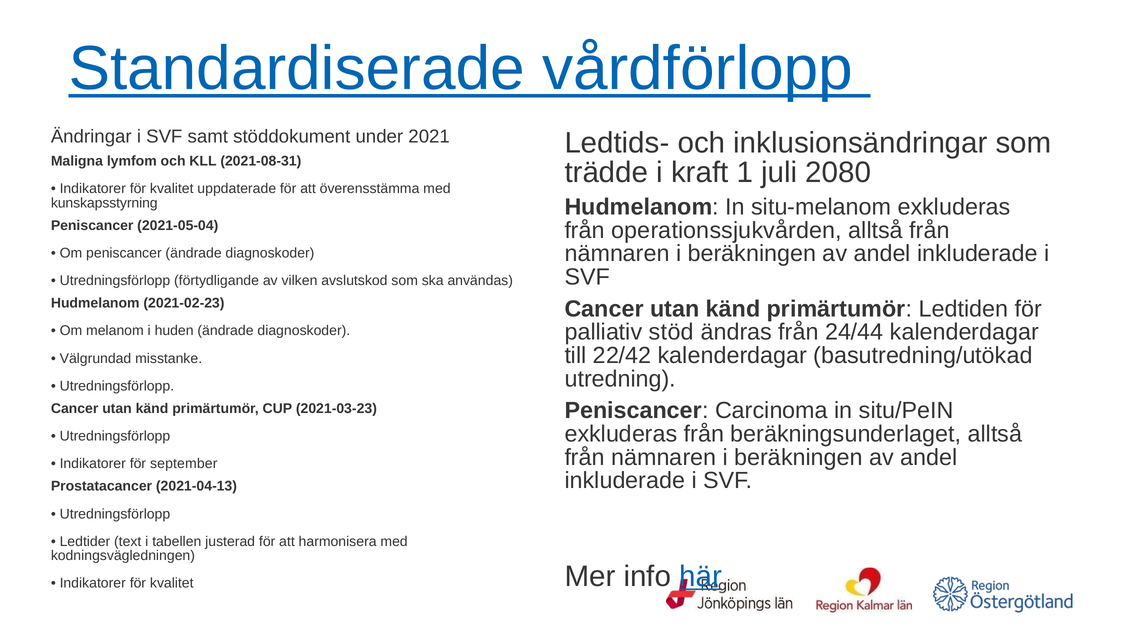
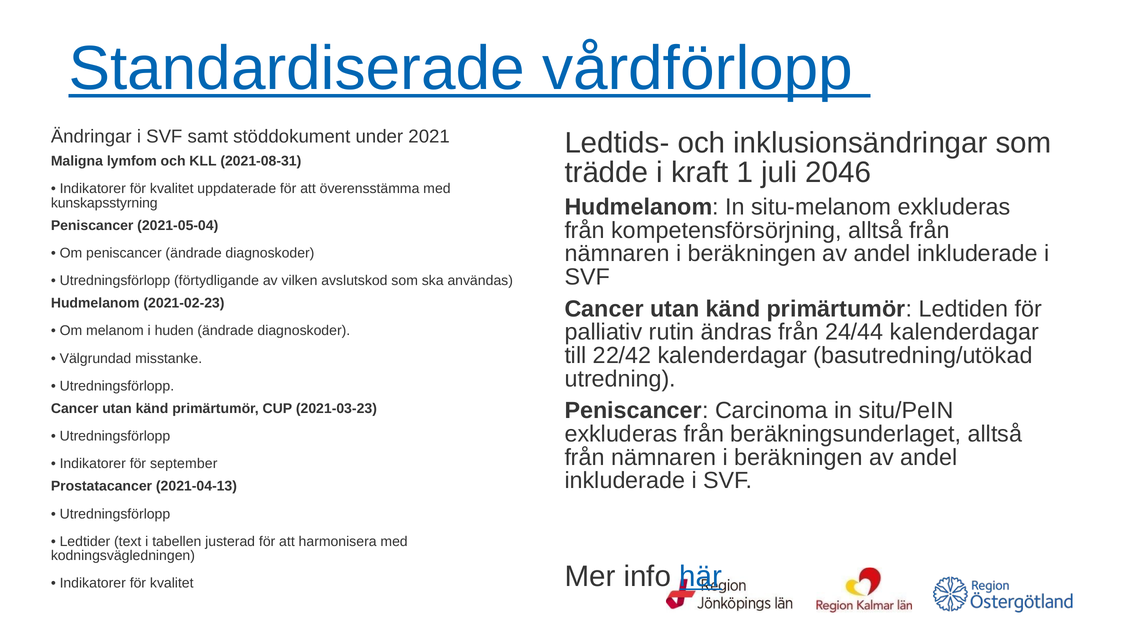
2080: 2080 -> 2046
operationssjukvården: operationssjukvården -> kompetensförsörjning
stöd: stöd -> rutin
